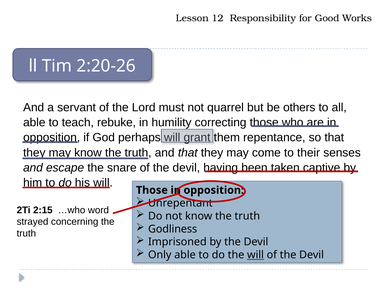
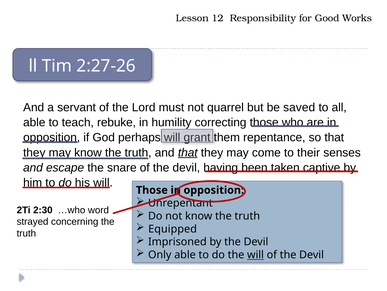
2:20-26: 2:20-26 -> 2:27-26
others: others -> saved
that at (188, 152) underline: none -> present
2:15: 2:15 -> 2:30
Godliness: Godliness -> Equipped
